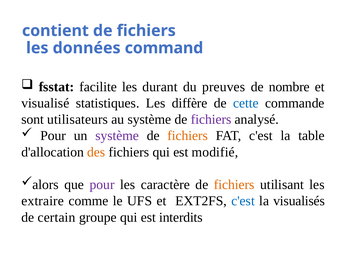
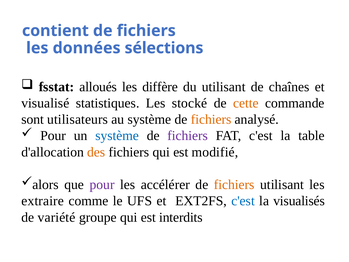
command: command -> sélections
facilite: facilite -> alloués
durant: durant -> diffère
du preuves: preuves -> utilisant
nombre: nombre -> chaînes
diffère: diffère -> stocké
cette colour: blue -> orange
fichiers at (211, 119) colour: purple -> orange
système at (117, 136) colour: purple -> blue
fichiers at (188, 136) colour: orange -> purple
caractère: caractère -> accélérer
certain: certain -> variété
